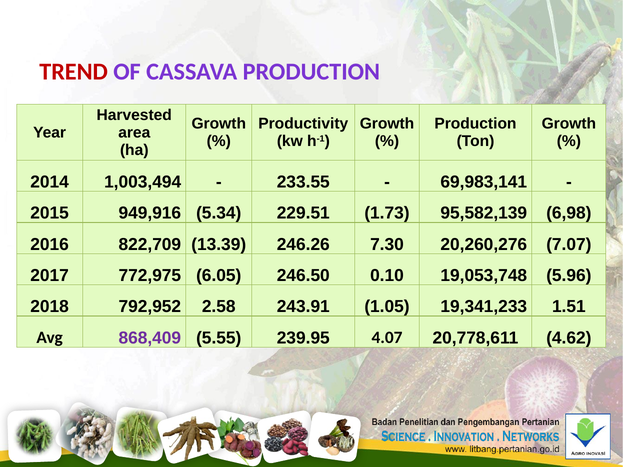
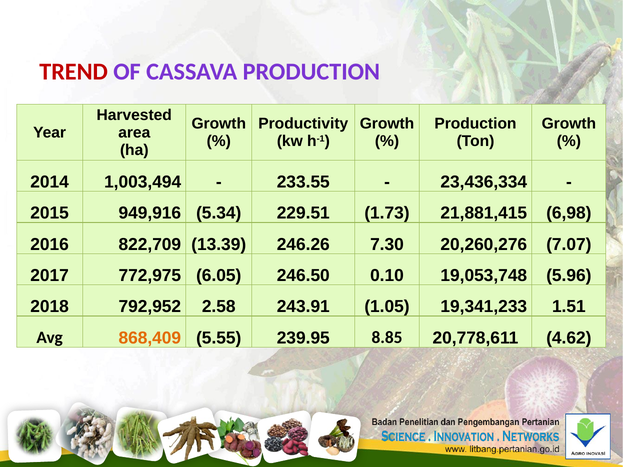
69,983,141: 69,983,141 -> 23,436,334
95,582,139: 95,582,139 -> 21,881,415
868,409 colour: purple -> orange
4.07: 4.07 -> 8.85
